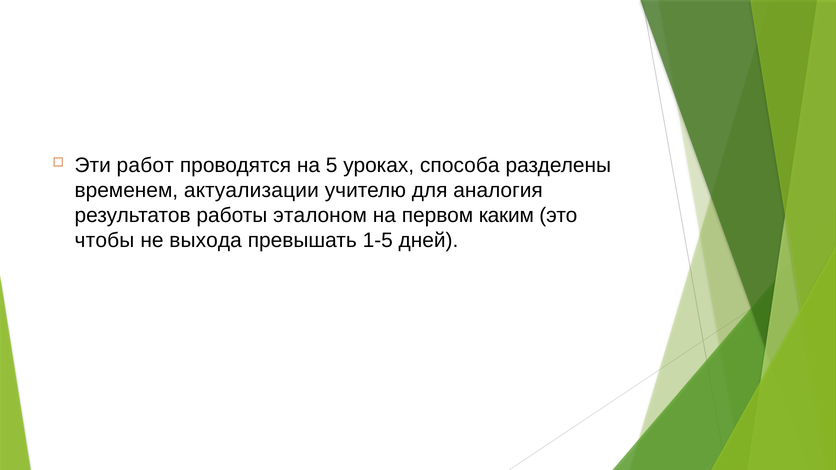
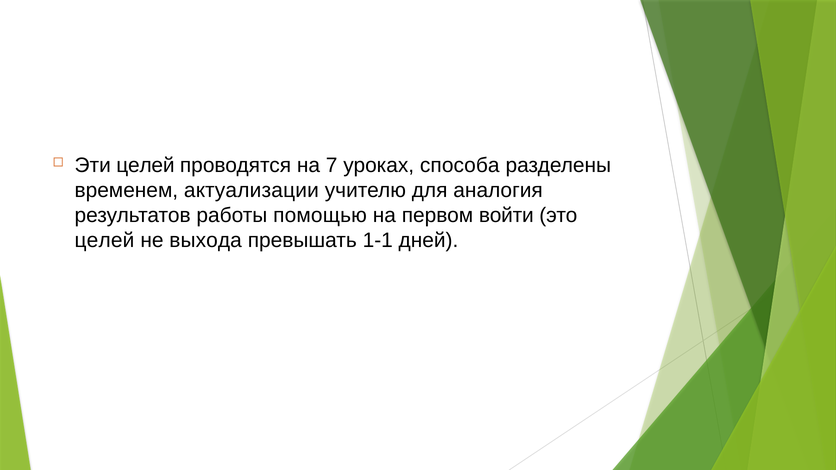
Эти работ: работ -> целей
5: 5 -> 7
эталоном: эталоном -> помощью
каким: каким -> войти
чтобы at (104, 241): чтобы -> целей
1-5: 1-5 -> 1-1
